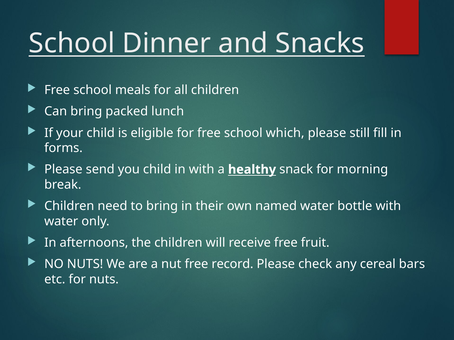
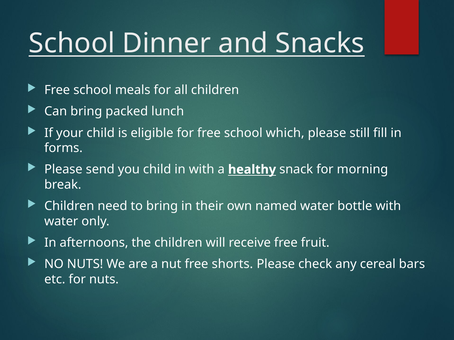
record: record -> shorts
